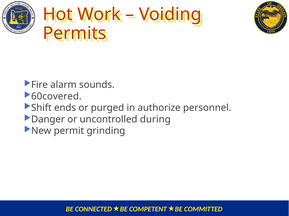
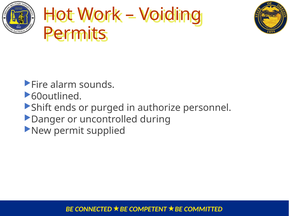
60covered: 60covered -> 60outlined
grinding: grinding -> supplied
